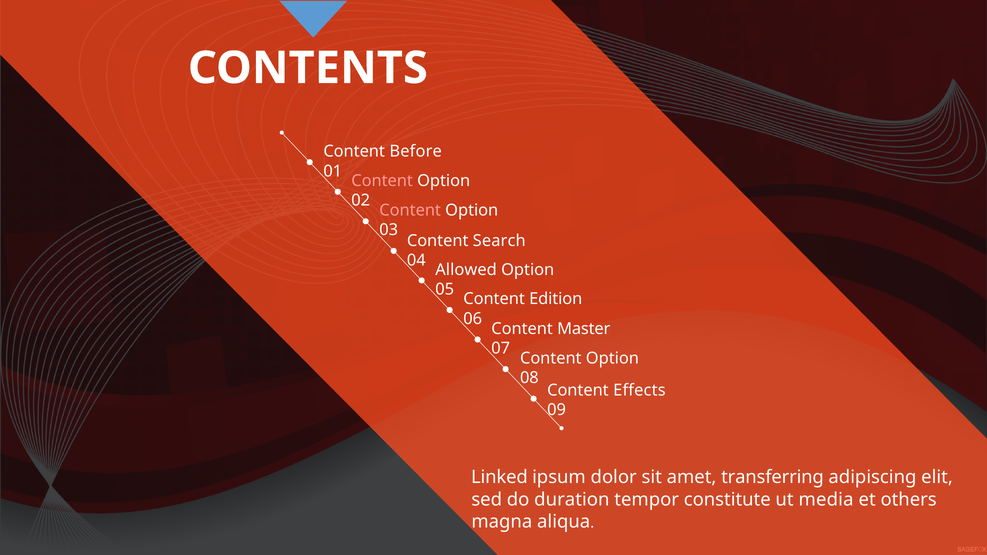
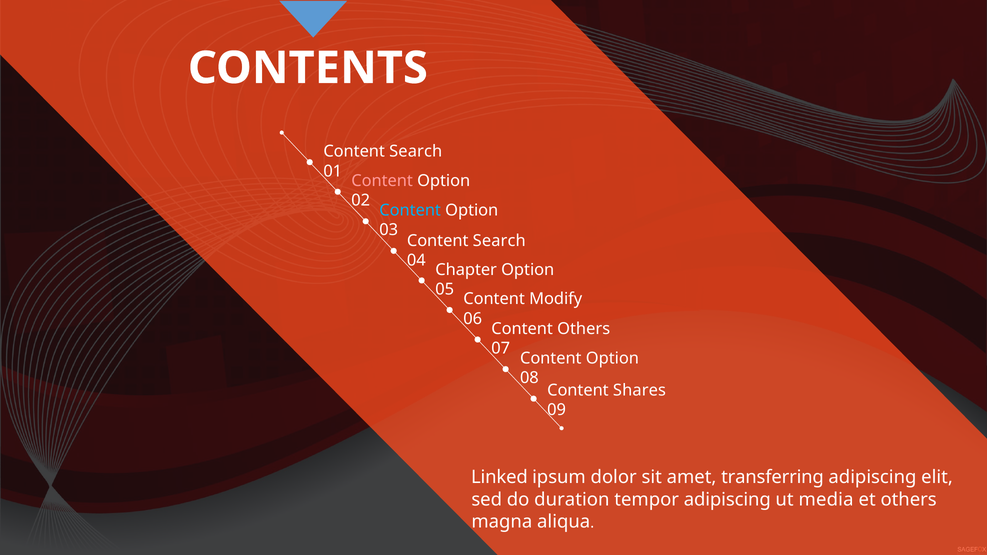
Before at (416, 152): Before -> Search
Content at (410, 210) colour: pink -> light blue
Allowed: Allowed -> Chapter
Edition: Edition -> Modify
Content Master: Master -> Others
Effects: Effects -> Shares
tempor constitute: constitute -> adipiscing
